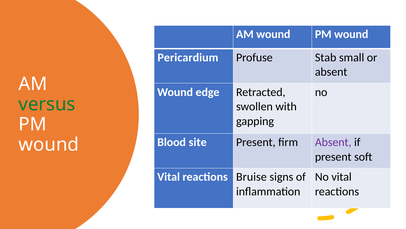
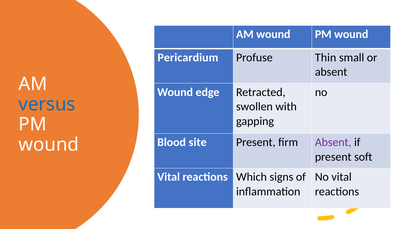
Stab: Stab -> Thin
versus colour: green -> blue
Bruise: Bruise -> Which
